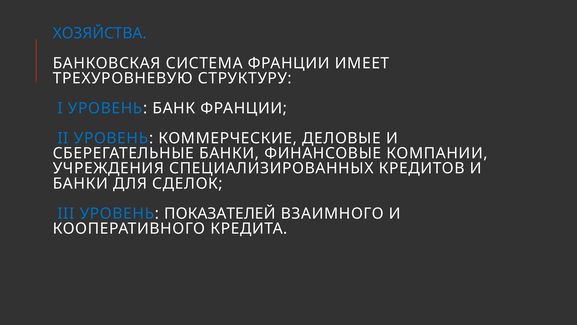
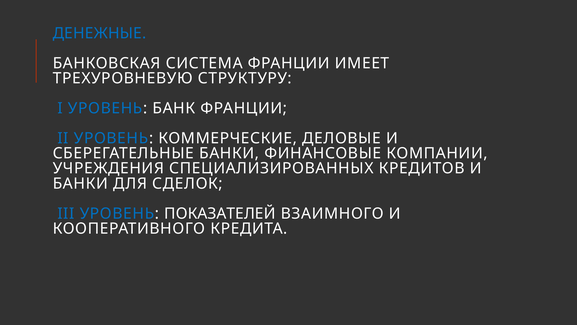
ХОЗЯЙСТВА: ХОЗЯЙСТВА -> ДЕНЕЖНЫЕ
